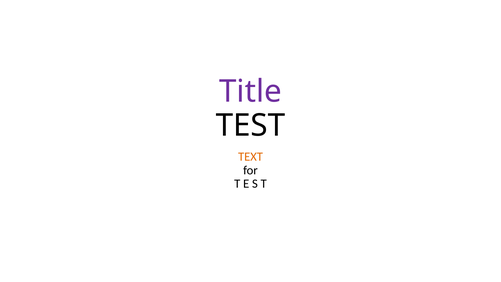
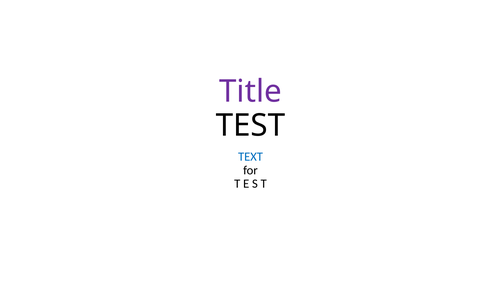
TEXT colour: orange -> blue
